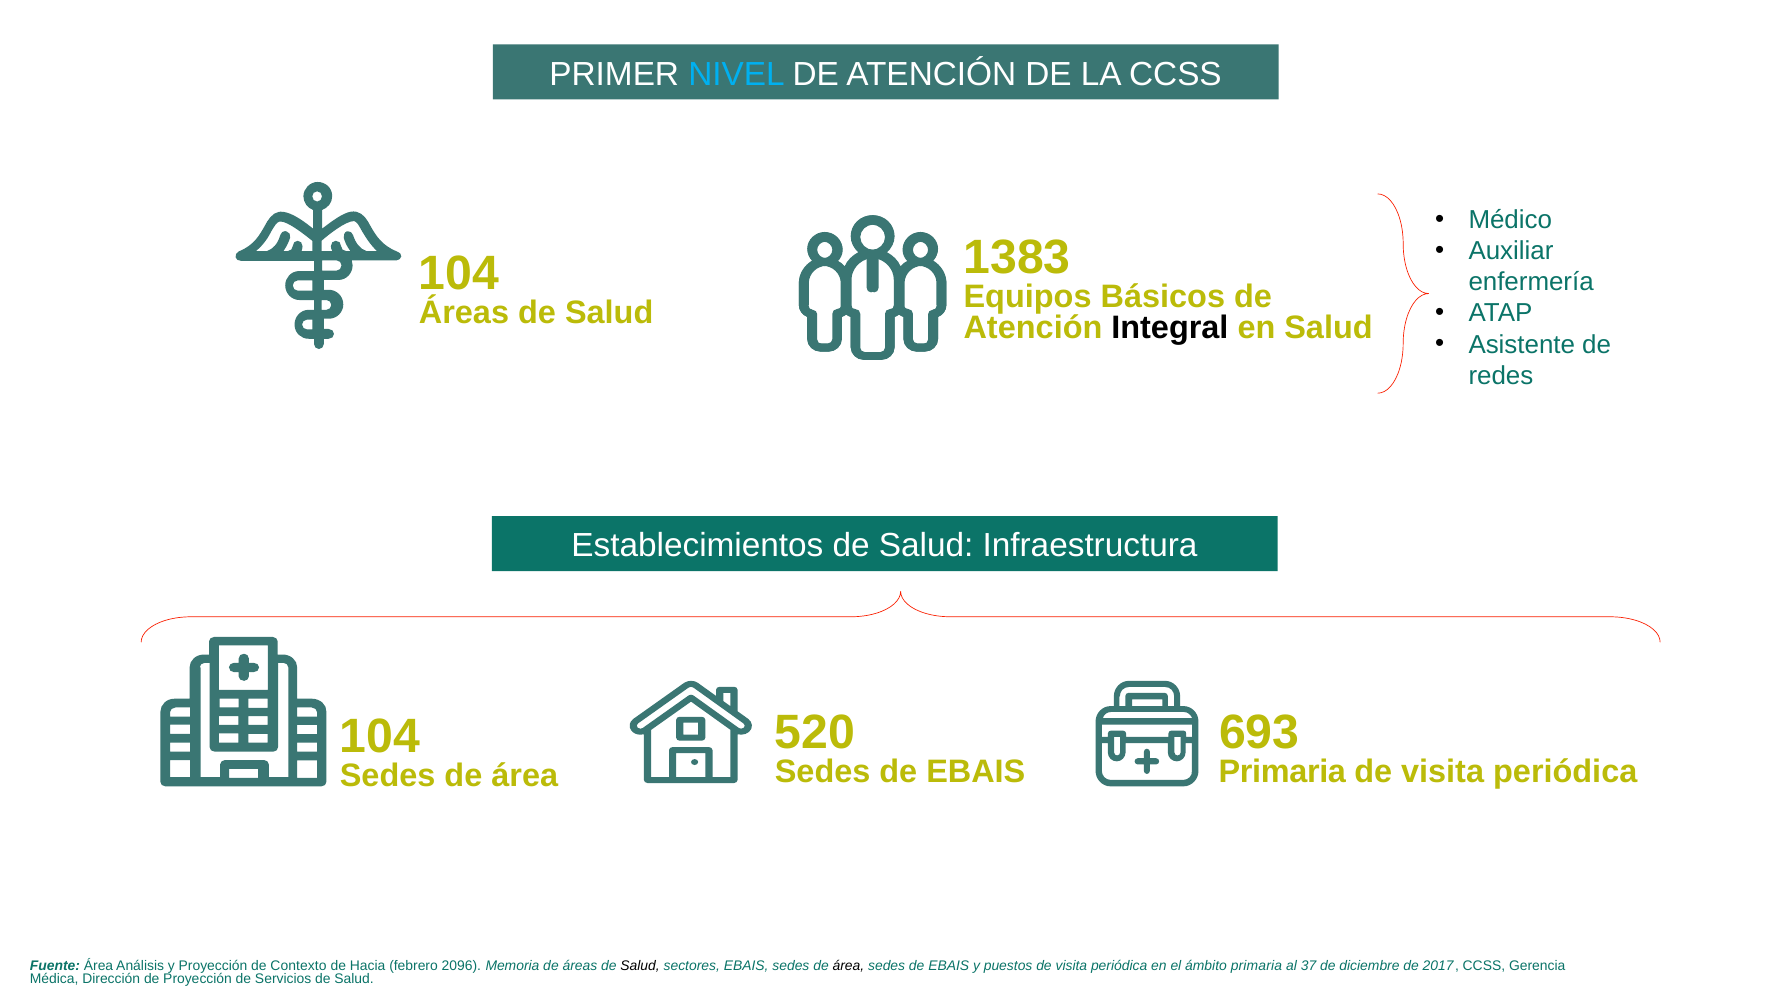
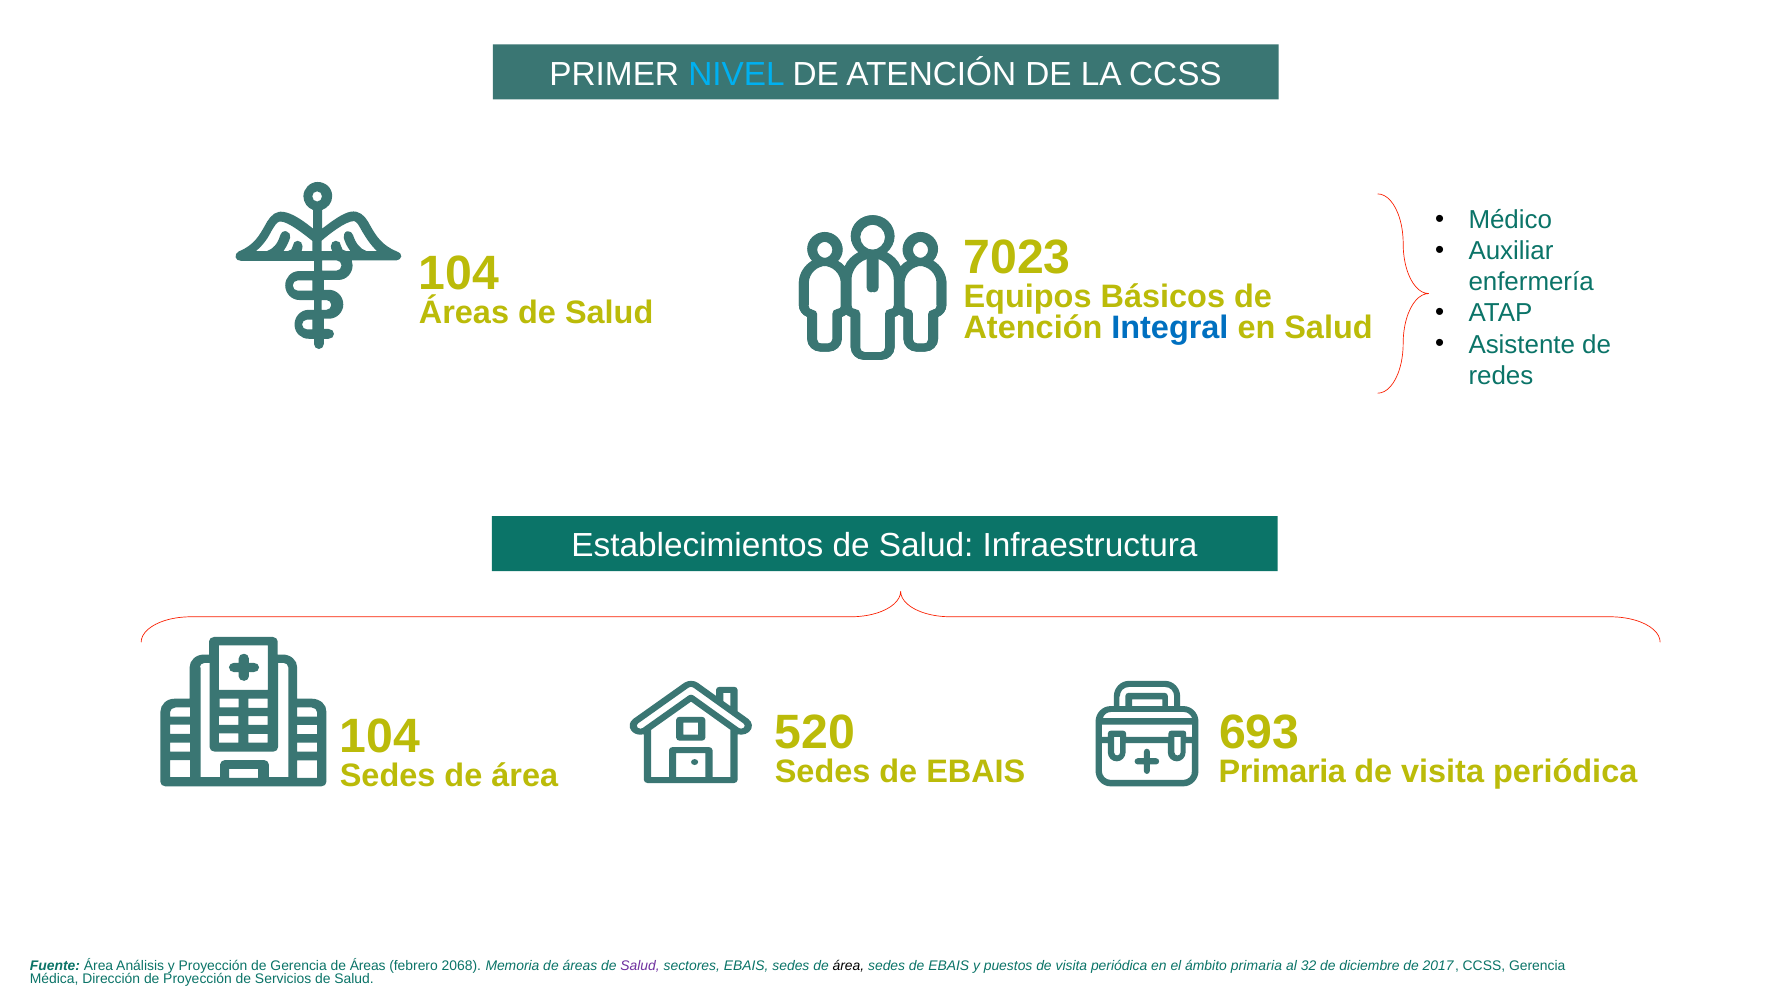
1383: 1383 -> 7023
Integral colour: black -> blue
de Contexto: Contexto -> Gerencia
Hacia at (368, 965): Hacia -> Áreas
2096: 2096 -> 2068
Salud at (640, 965) colour: black -> purple
37: 37 -> 32
